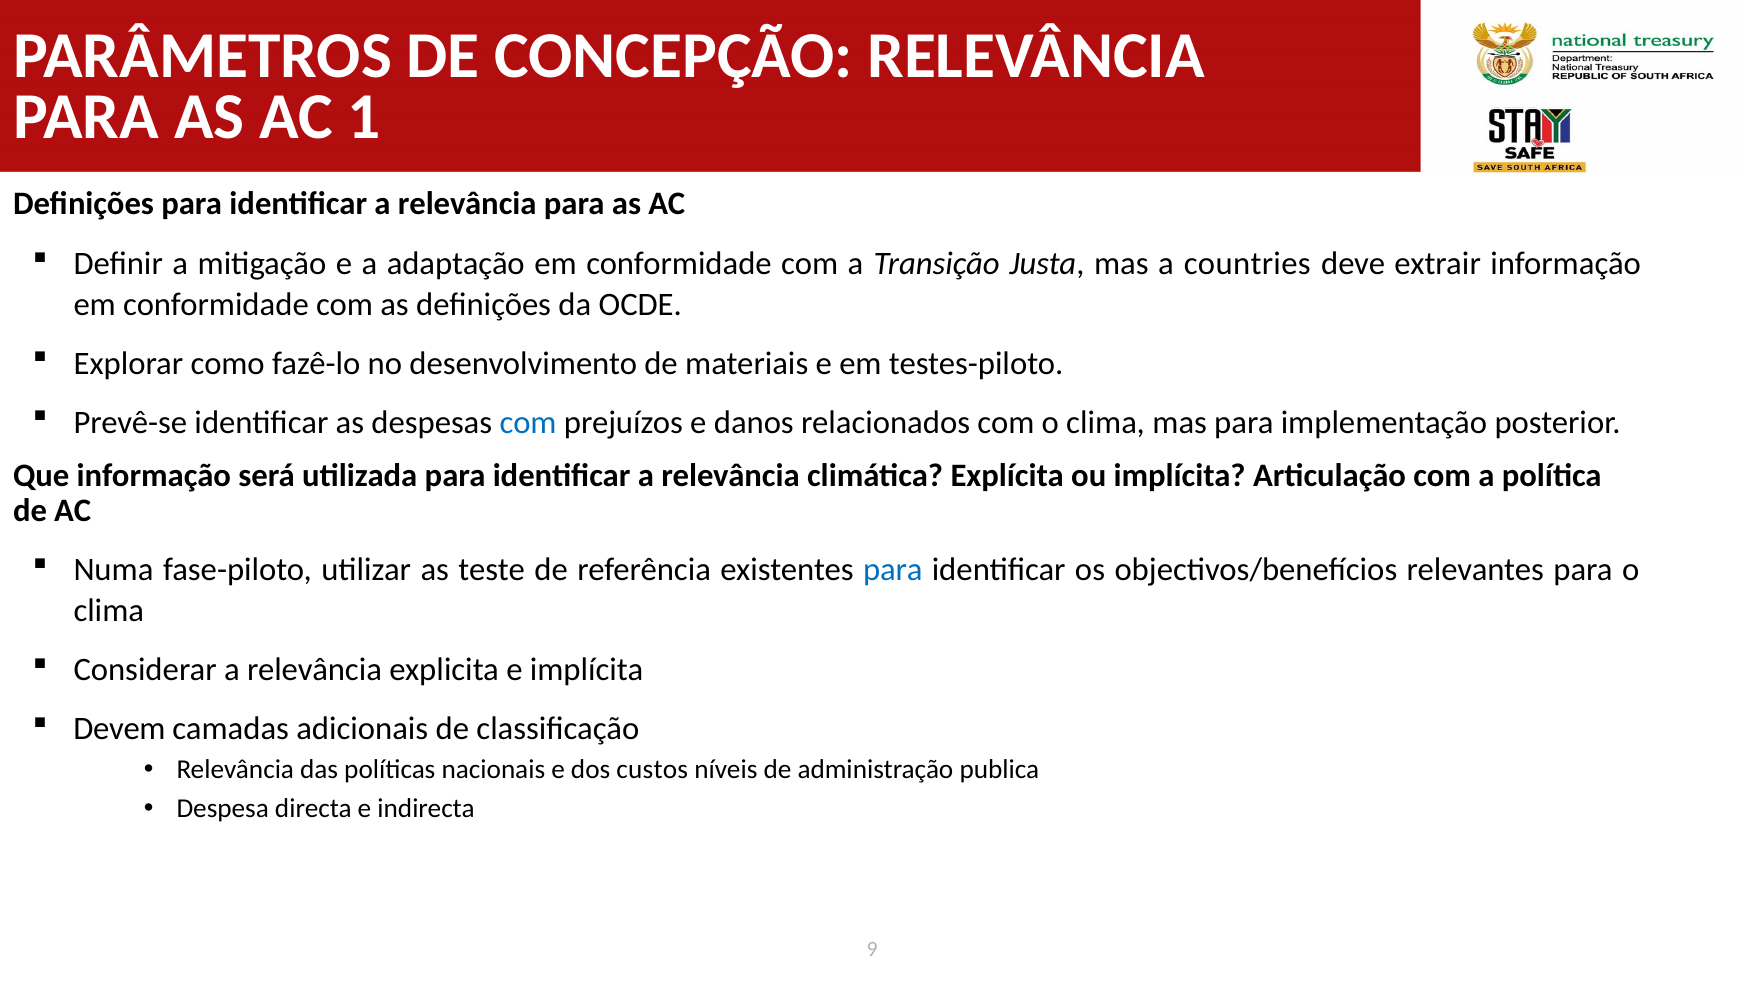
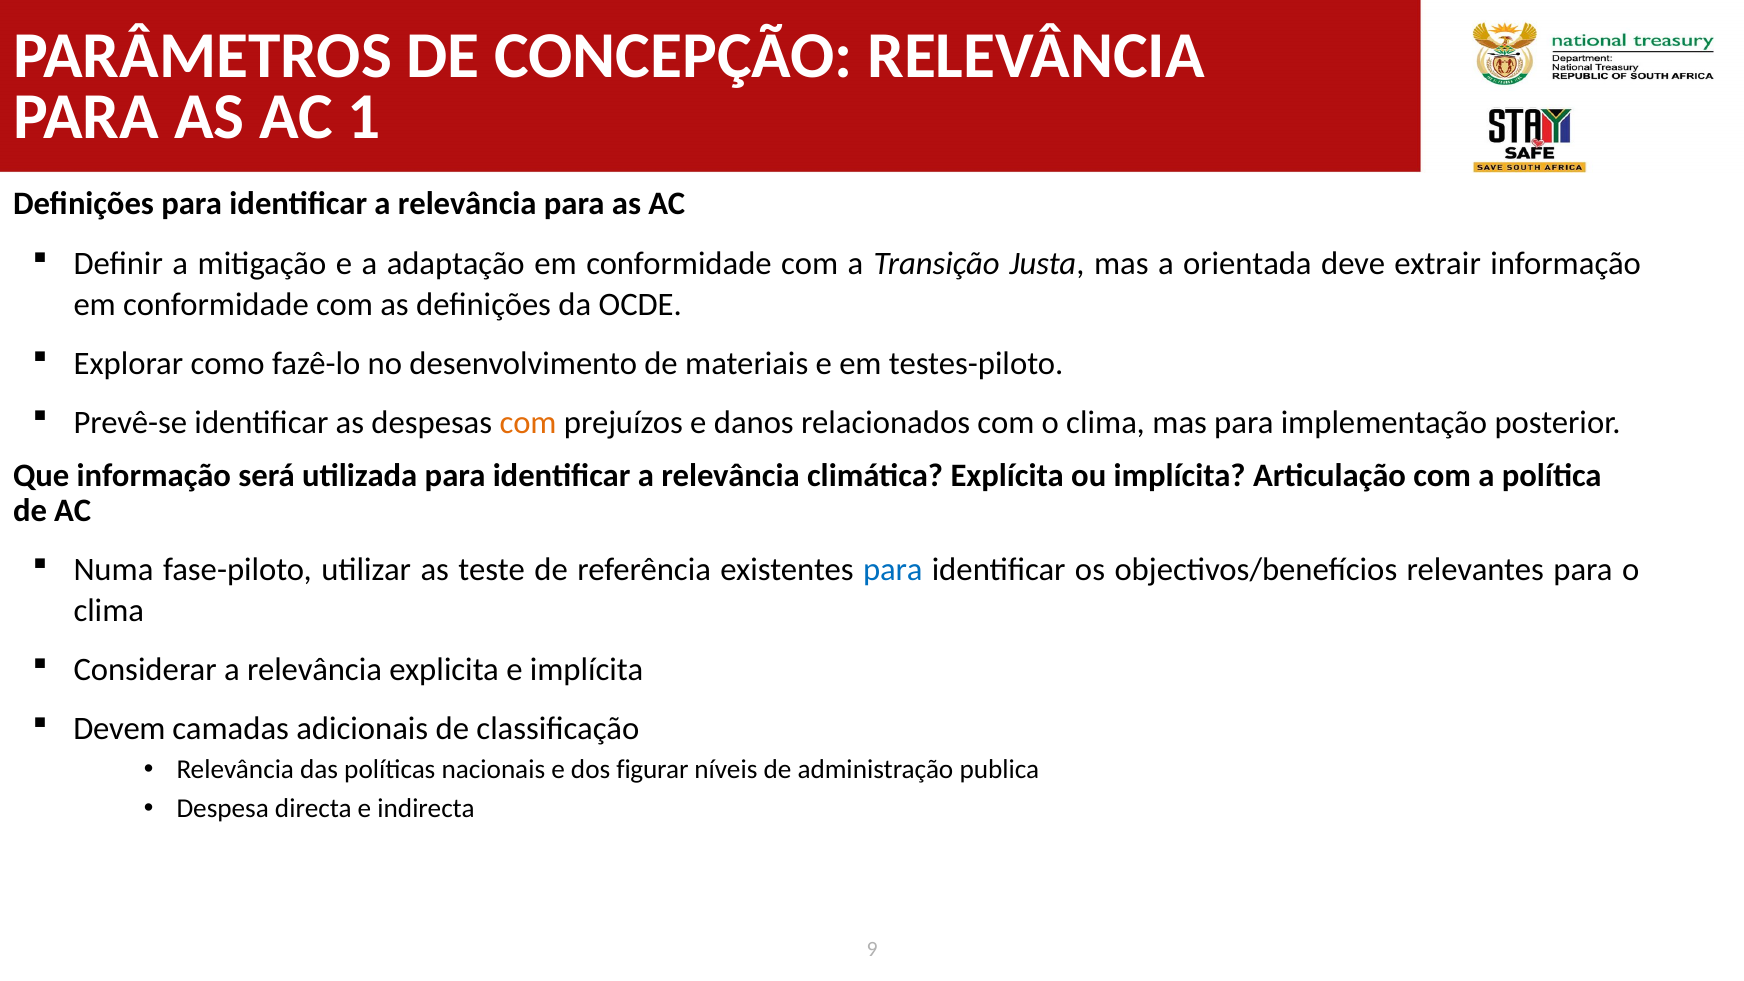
countries: countries -> orientada
com at (528, 422) colour: blue -> orange
custos: custos -> figurar
